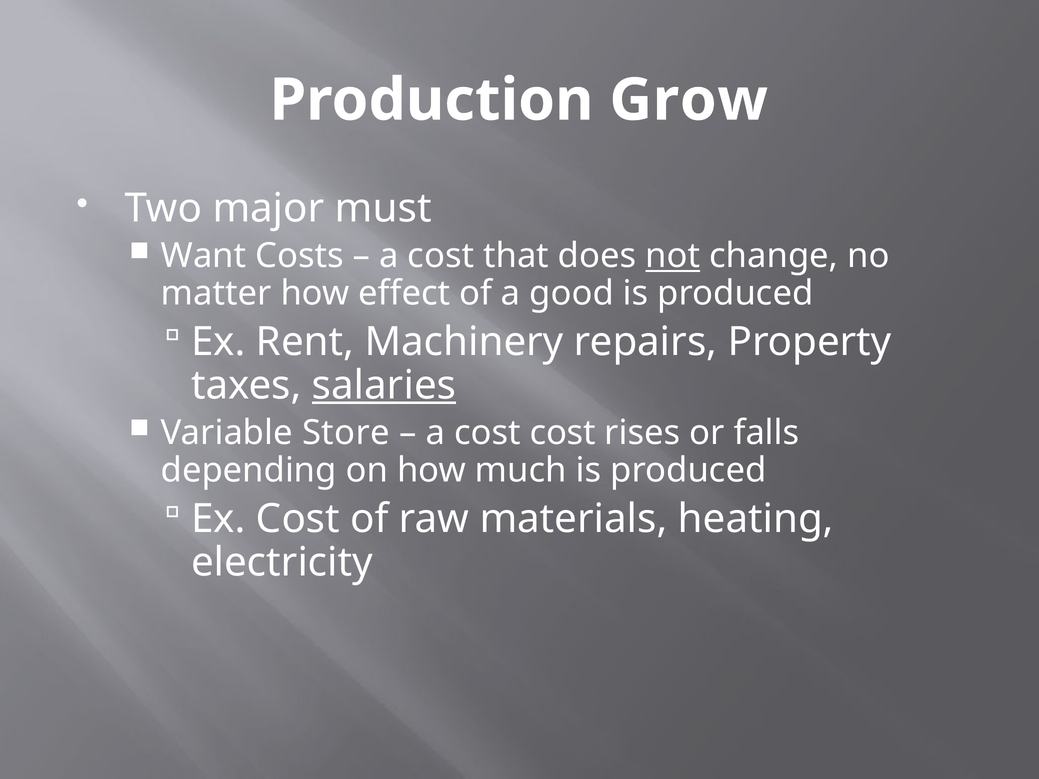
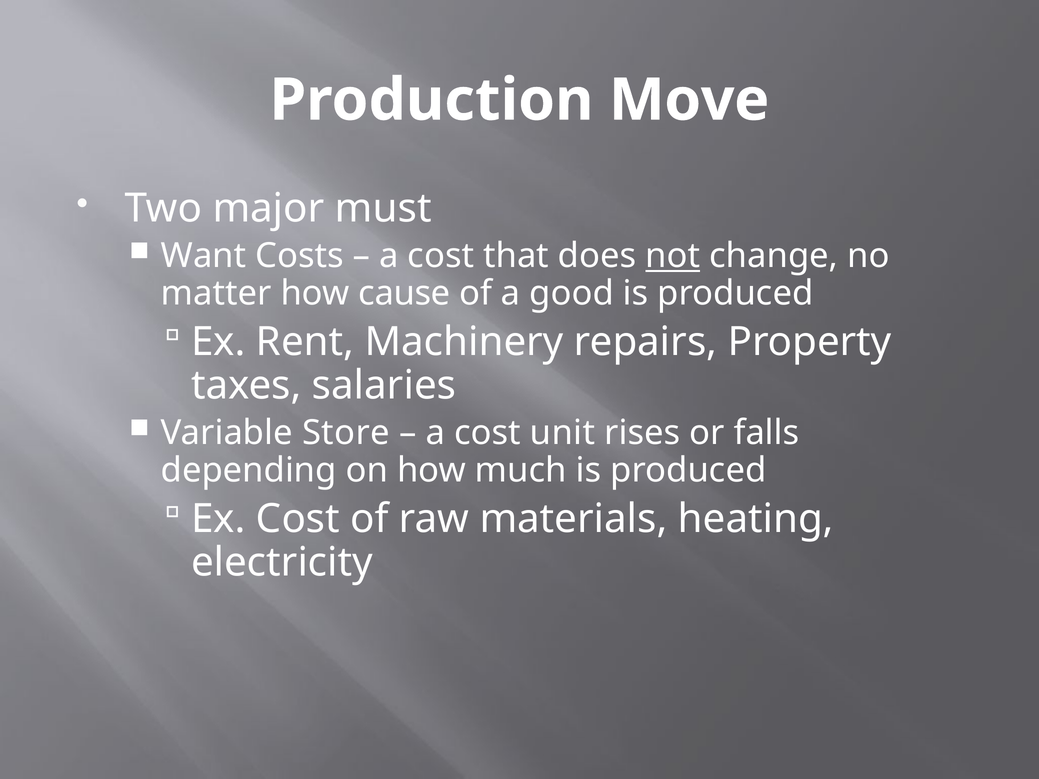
Grow: Grow -> Move
effect: effect -> cause
salaries underline: present -> none
cost cost: cost -> unit
